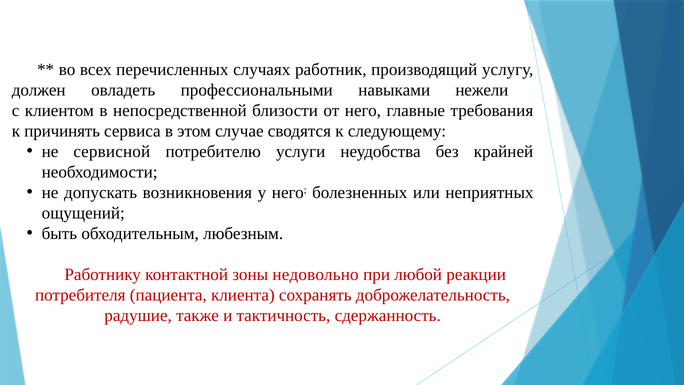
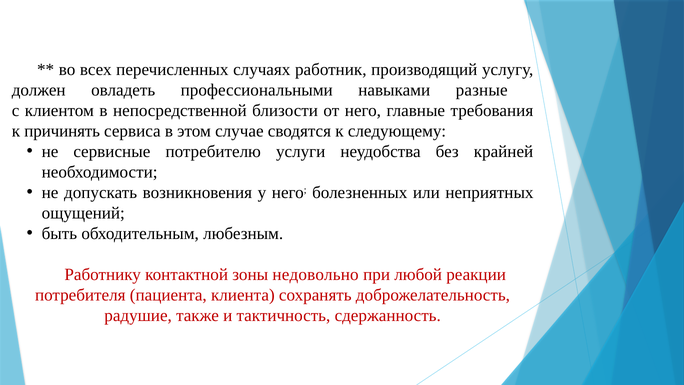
нежели: нежели -> разные
сервисной: сервисной -> сервисные
